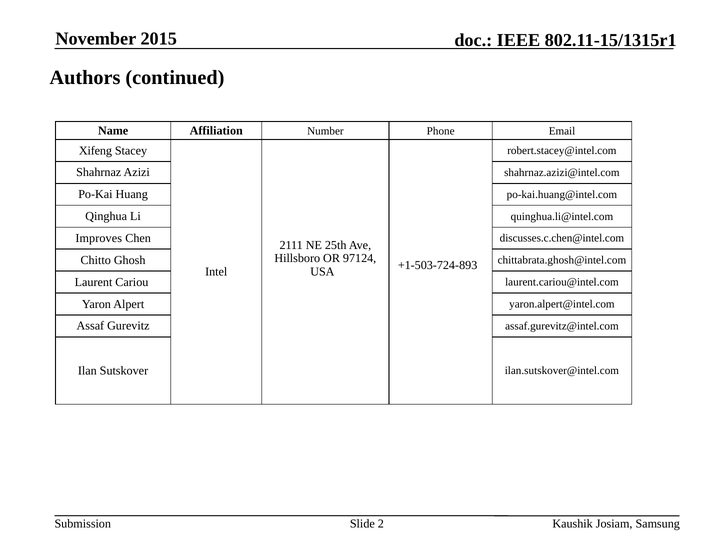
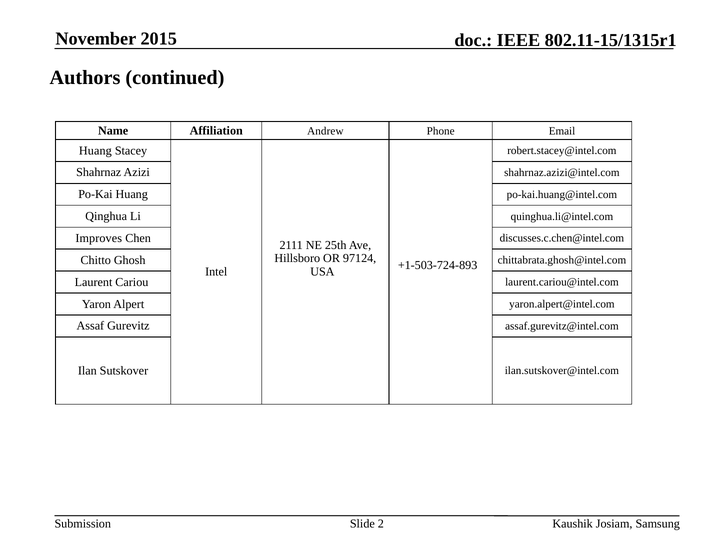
Number: Number -> Andrew
Xifeng at (95, 151): Xifeng -> Huang
